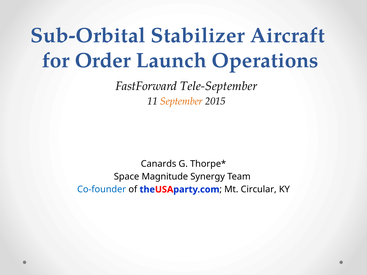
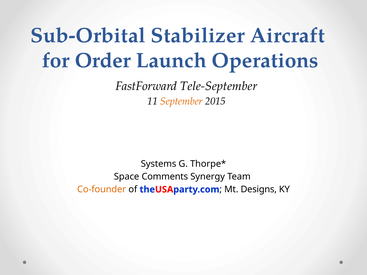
Canards: Canards -> Systems
Magnitude: Magnitude -> Comments
Co-founder colour: blue -> orange
Circular: Circular -> Designs
